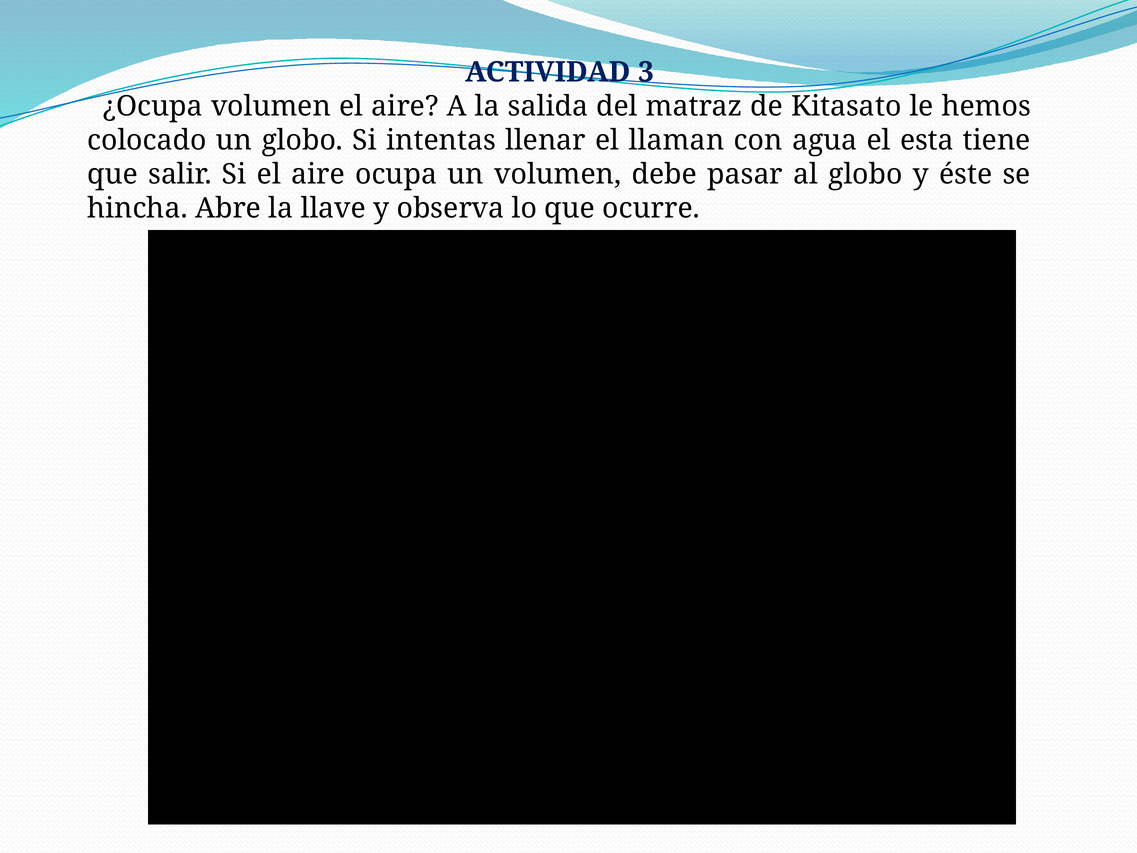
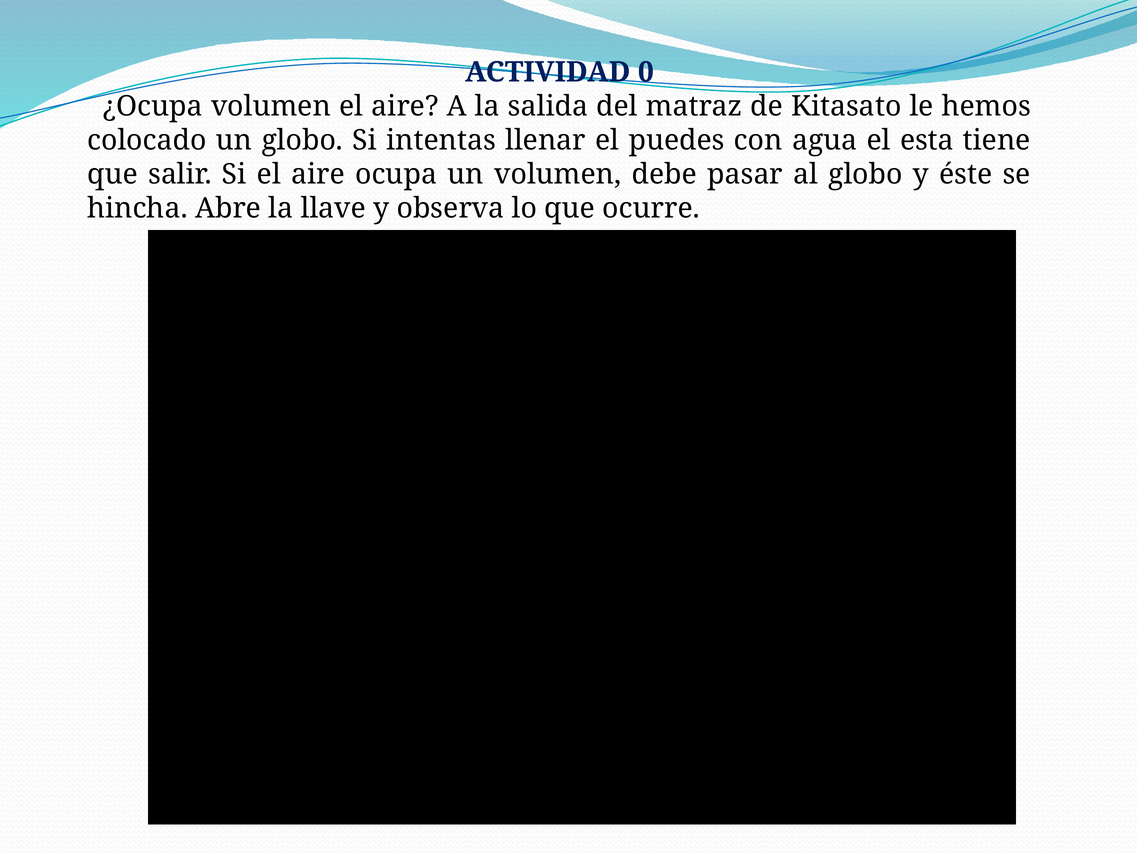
3: 3 -> 0
llaman: llaman -> puedes
